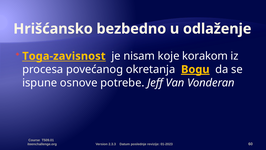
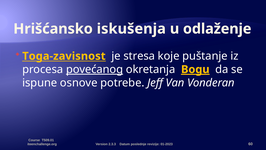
bezbedno: bezbedno -> iskušenja
nisam: nisam -> stresa
korakom: korakom -> puštanje
povećanog underline: none -> present
